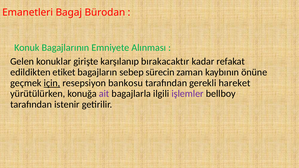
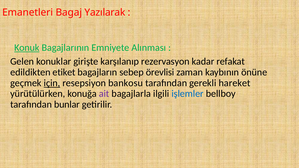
Bürodan: Bürodan -> Yazılarak
Konuk underline: none -> present
bırakacaktır: bırakacaktır -> rezervasyon
sürecin: sürecin -> örevlisi
işlemler colour: purple -> blue
istenir: istenir -> bunlar
